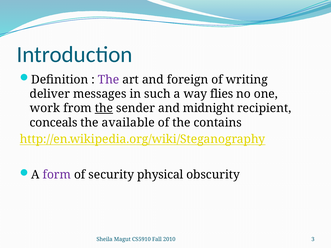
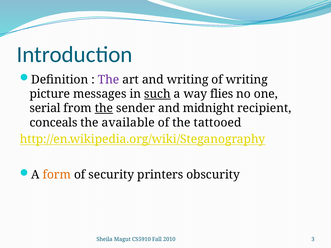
and foreign: foreign -> writing
deliver: deliver -> picture
such underline: none -> present
work: work -> serial
contains: contains -> tattooed
form colour: purple -> orange
physical: physical -> printers
